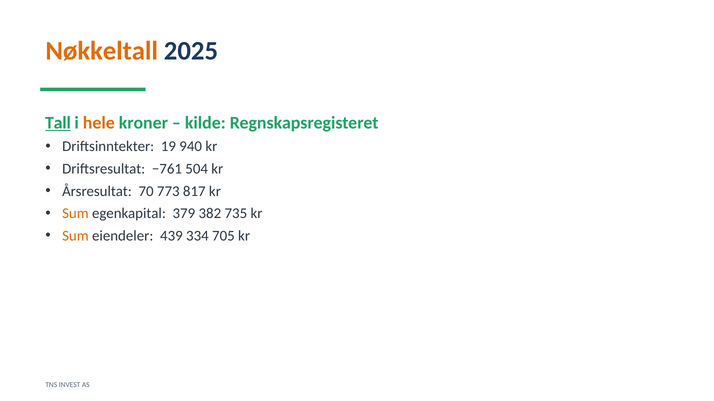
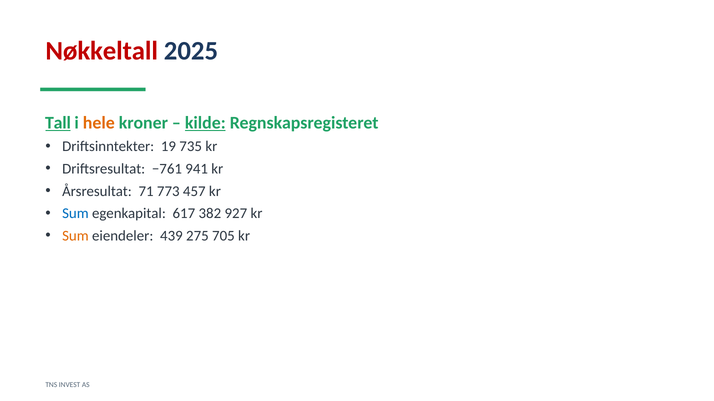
Nøkkeltall colour: orange -> red
kilde underline: none -> present
940: 940 -> 735
504: 504 -> 941
70: 70 -> 71
817: 817 -> 457
Sum at (75, 214) colour: orange -> blue
379: 379 -> 617
735: 735 -> 927
334: 334 -> 275
